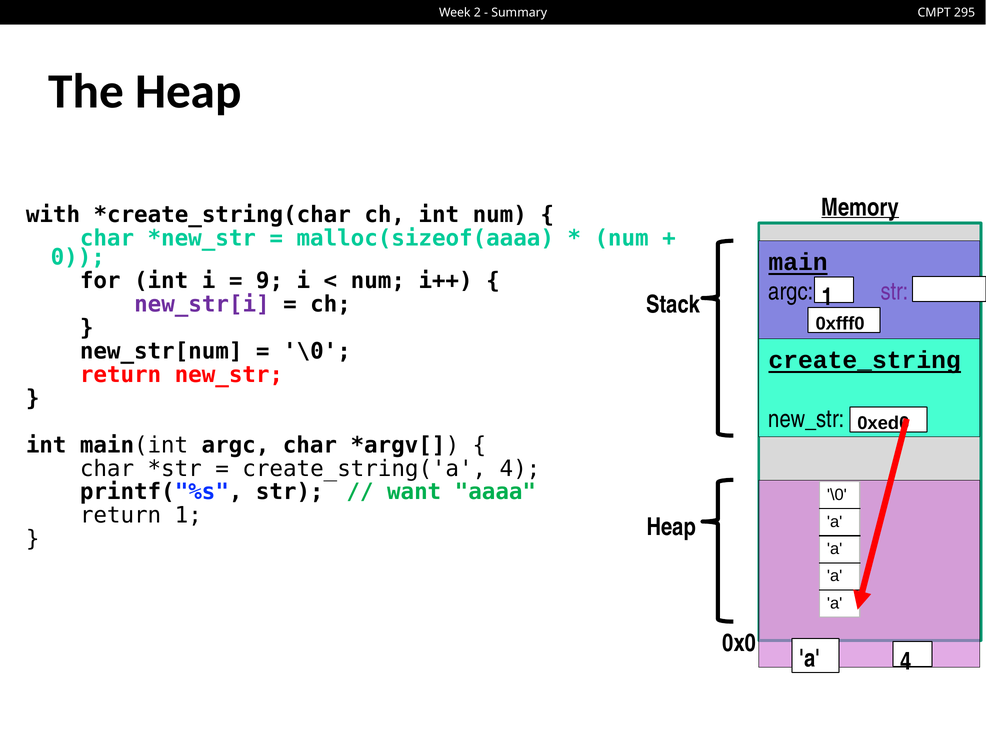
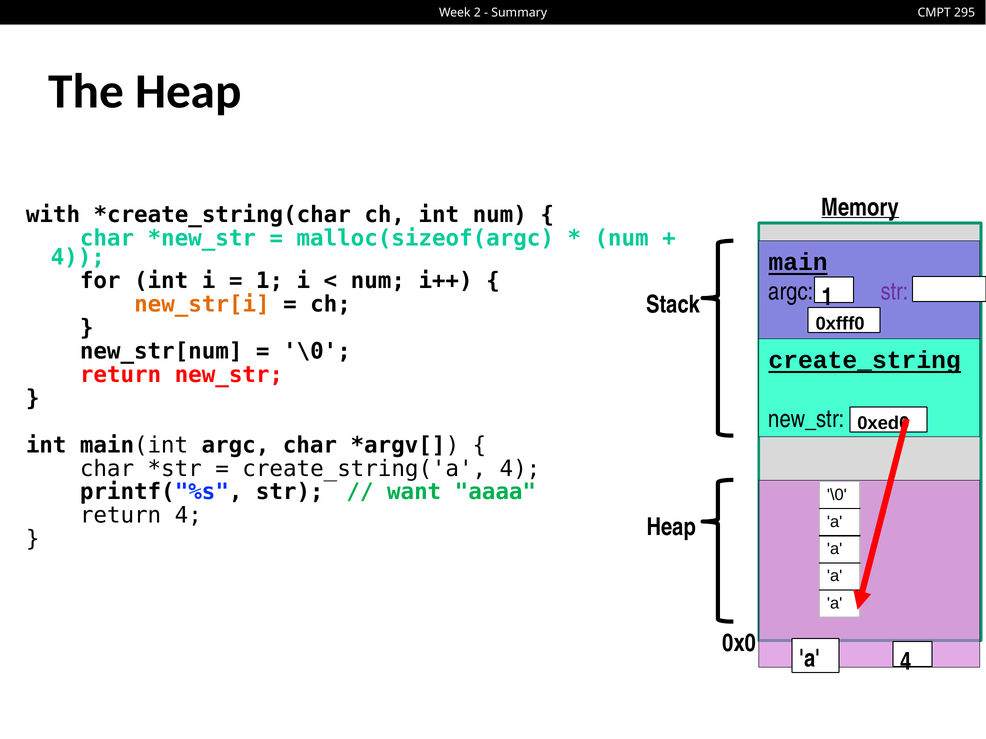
malloc(sizeof(aaaa: malloc(sizeof(aaaa -> malloc(sizeof(argc
0 at (78, 258): 0 -> 4
9 at (270, 281): 9 -> 1
new_str[i colour: purple -> orange
return 1: 1 -> 4
